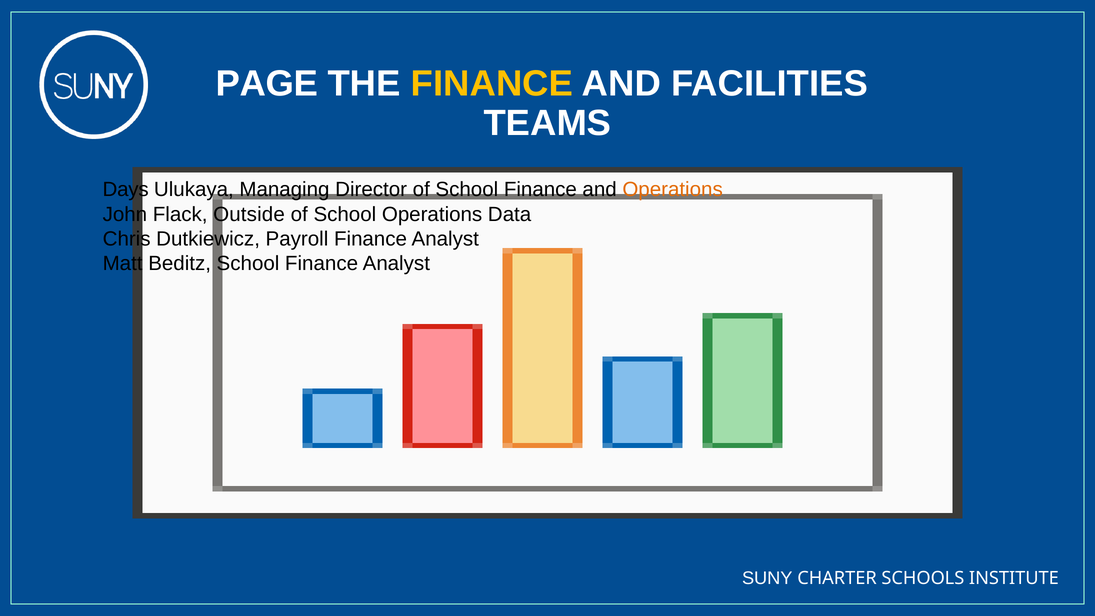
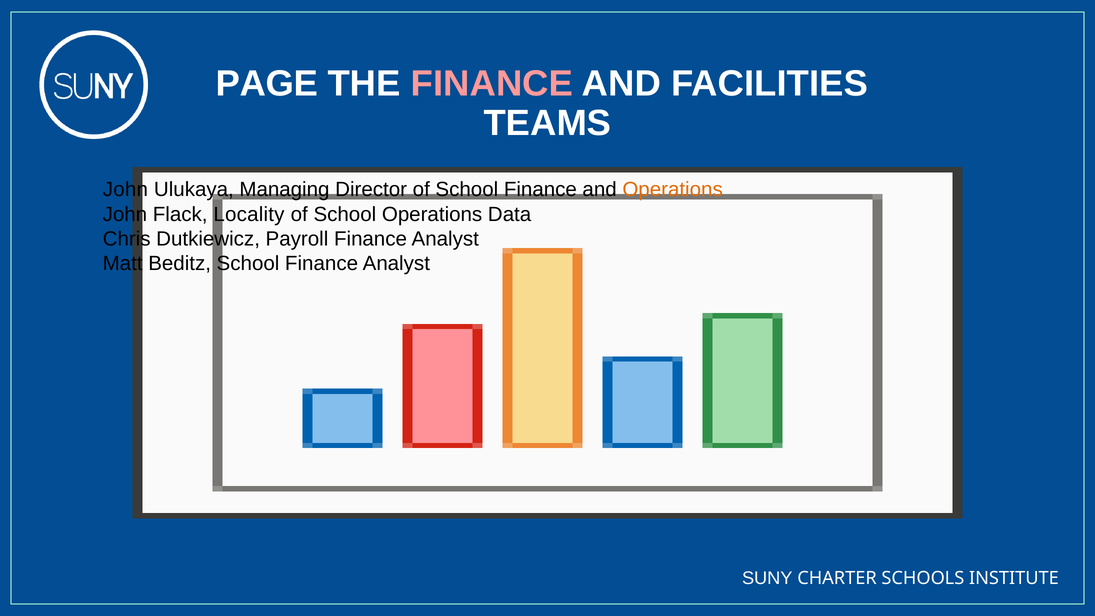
FINANCE at (492, 84) colour: yellow -> pink
Days at (126, 190): Days -> John
Outside: Outside -> Locality
